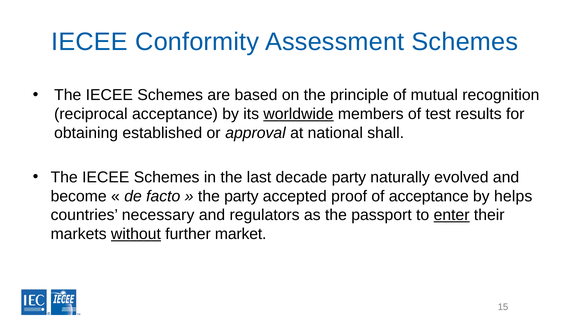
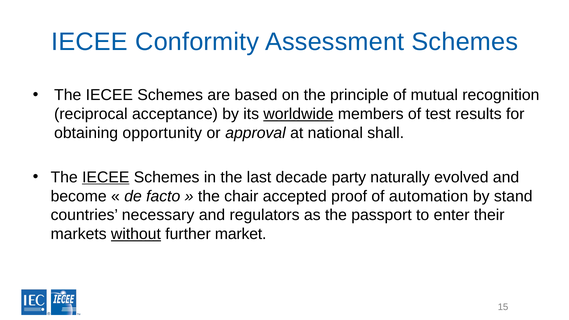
established: established -> opportunity
IECEE at (106, 177) underline: none -> present
the party: party -> chair
of acceptance: acceptance -> automation
helps: helps -> stand
enter underline: present -> none
